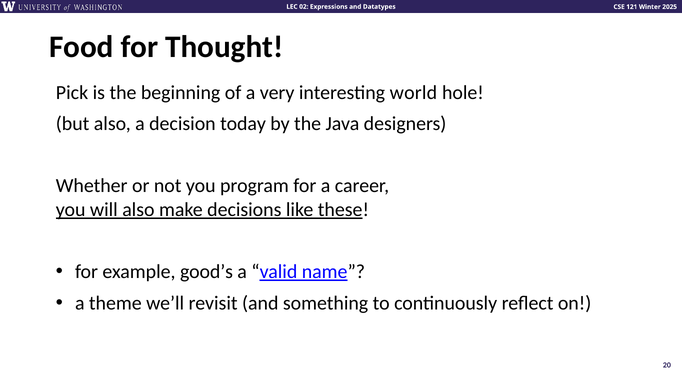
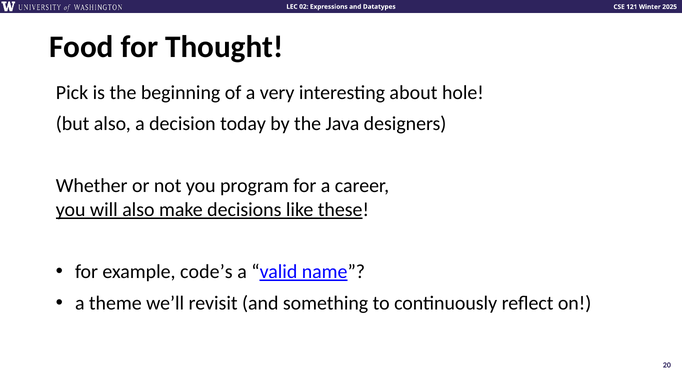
world: world -> about
good’s: good’s -> code’s
